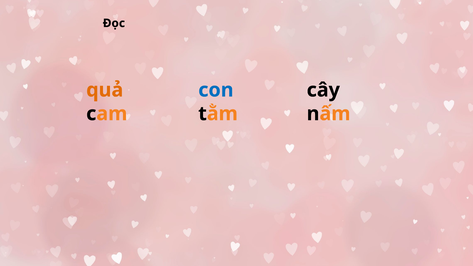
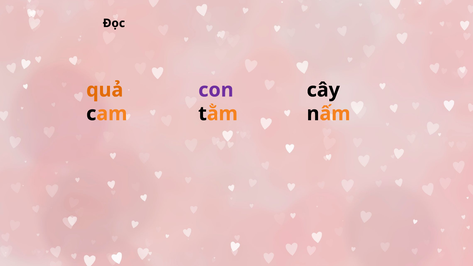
con colour: blue -> purple
